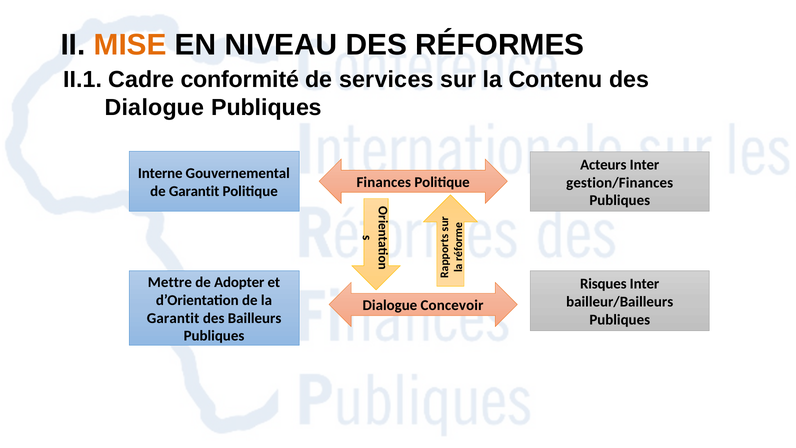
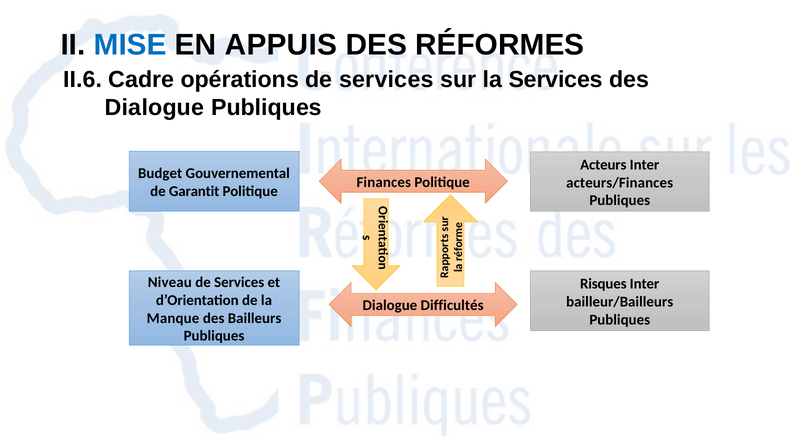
MISE colour: orange -> blue
NIVEAU: NIVEAU -> APPUIS
II.1: II.1 -> II.6
conformité: conformité -> opérations
la Contenu: Contenu -> Services
Interne: Interne -> Budget
gestion/Finances: gestion/Finances -> acteurs/Finances
Mettre: Mettre -> Niveau
Adopter at (239, 282): Adopter -> Services
Concevoir: Concevoir -> Difficultés
Garantit at (173, 318): Garantit -> Manque
